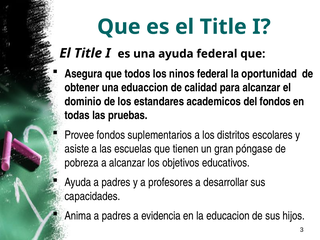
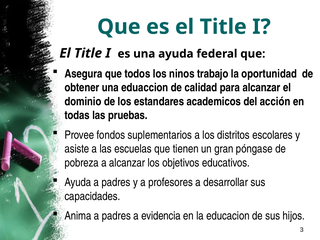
ninos federal: federal -> trabajo
del fondos: fondos -> acción
